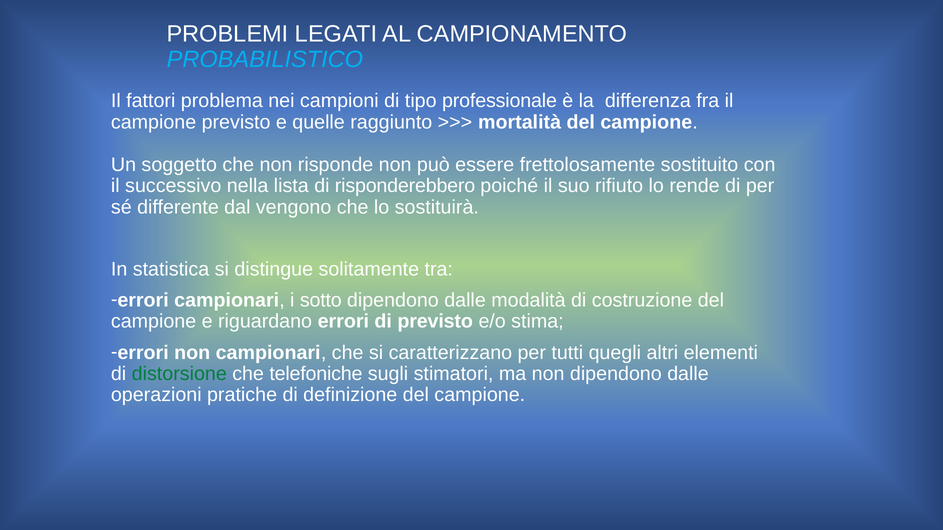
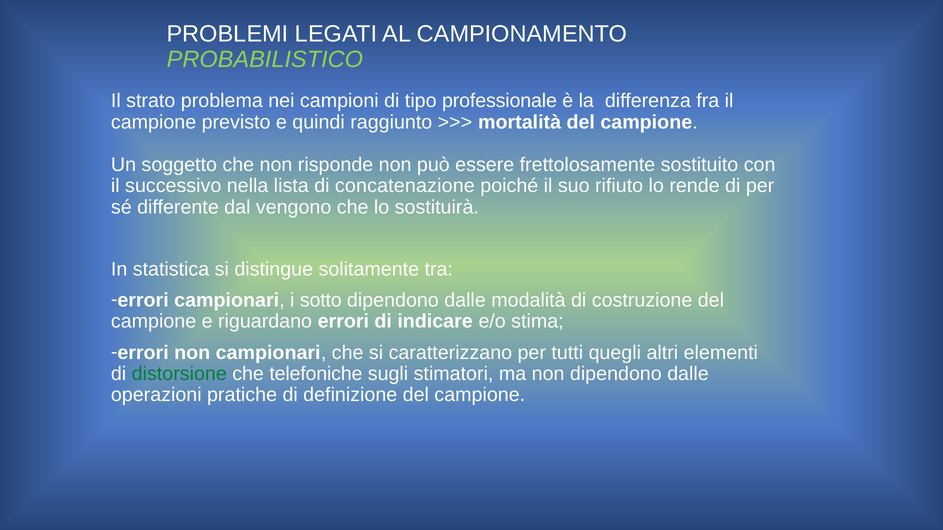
PROBABILISTICO colour: light blue -> light green
fattori: fattori -> strato
quelle: quelle -> quindi
risponderebbero: risponderebbero -> concatenazione
di previsto: previsto -> indicare
